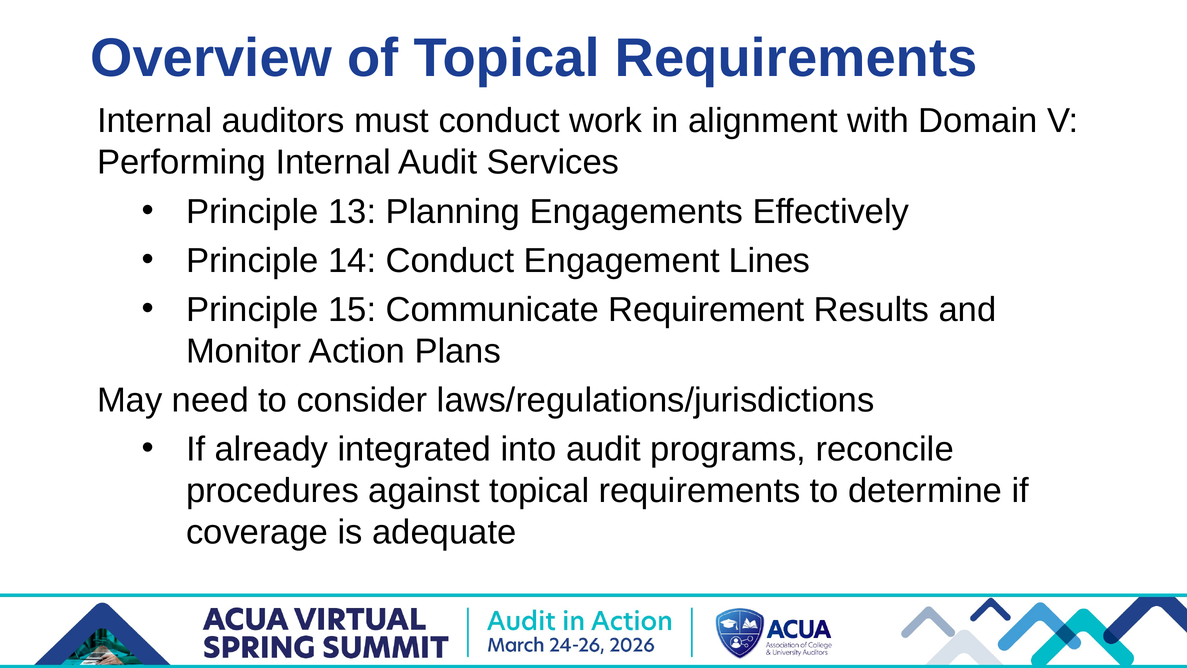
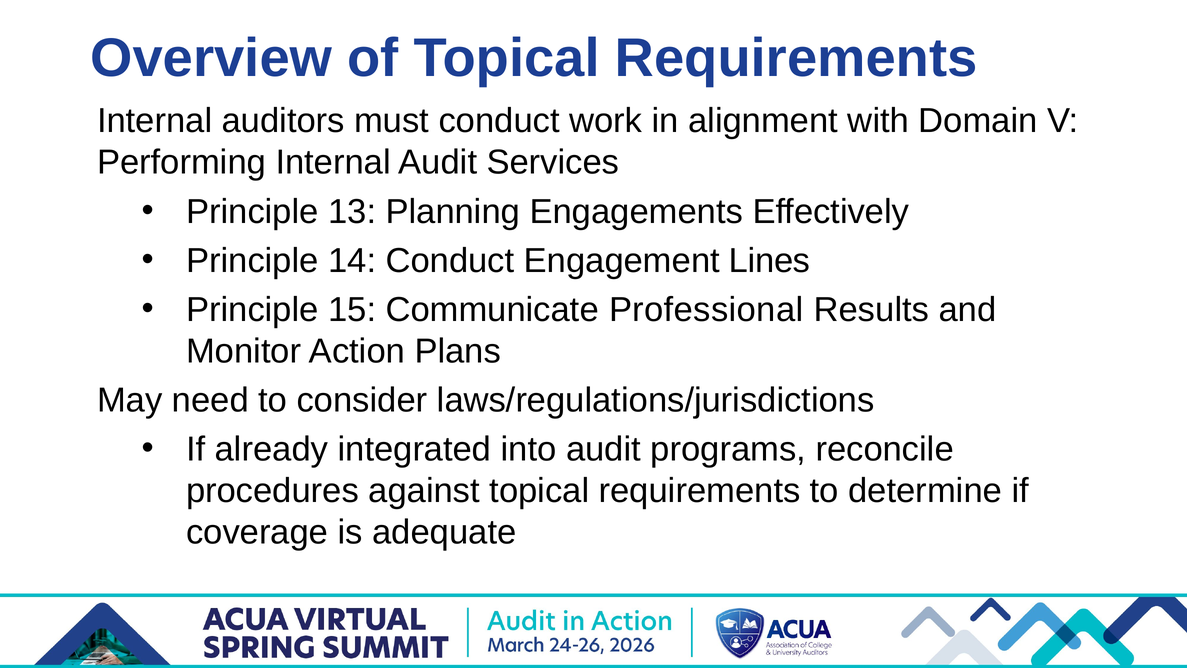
Requirement: Requirement -> Professional
